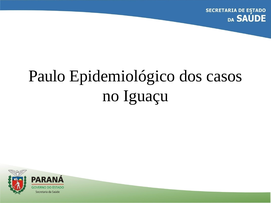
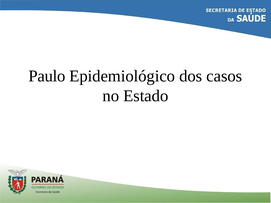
Iguaçu: Iguaçu -> Estado
